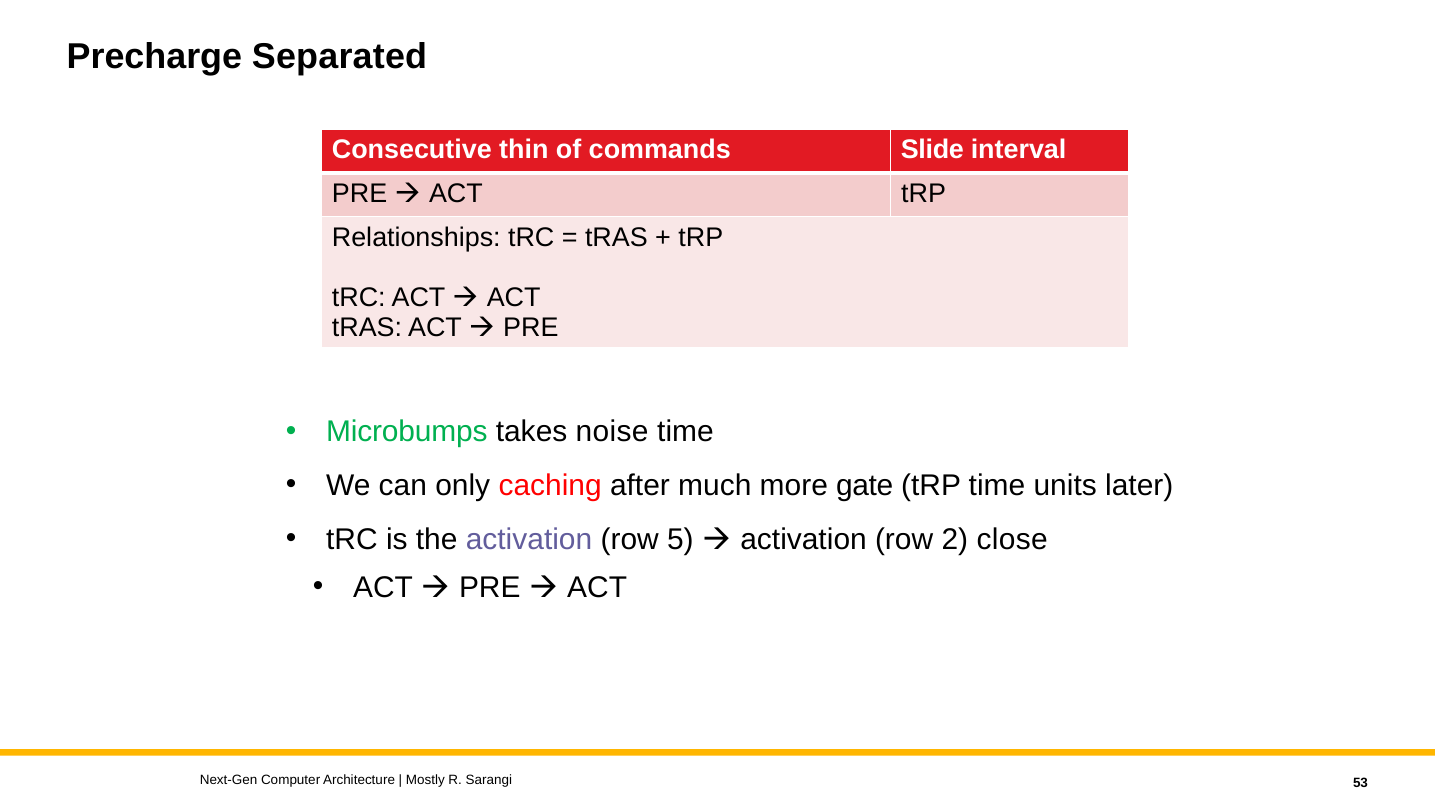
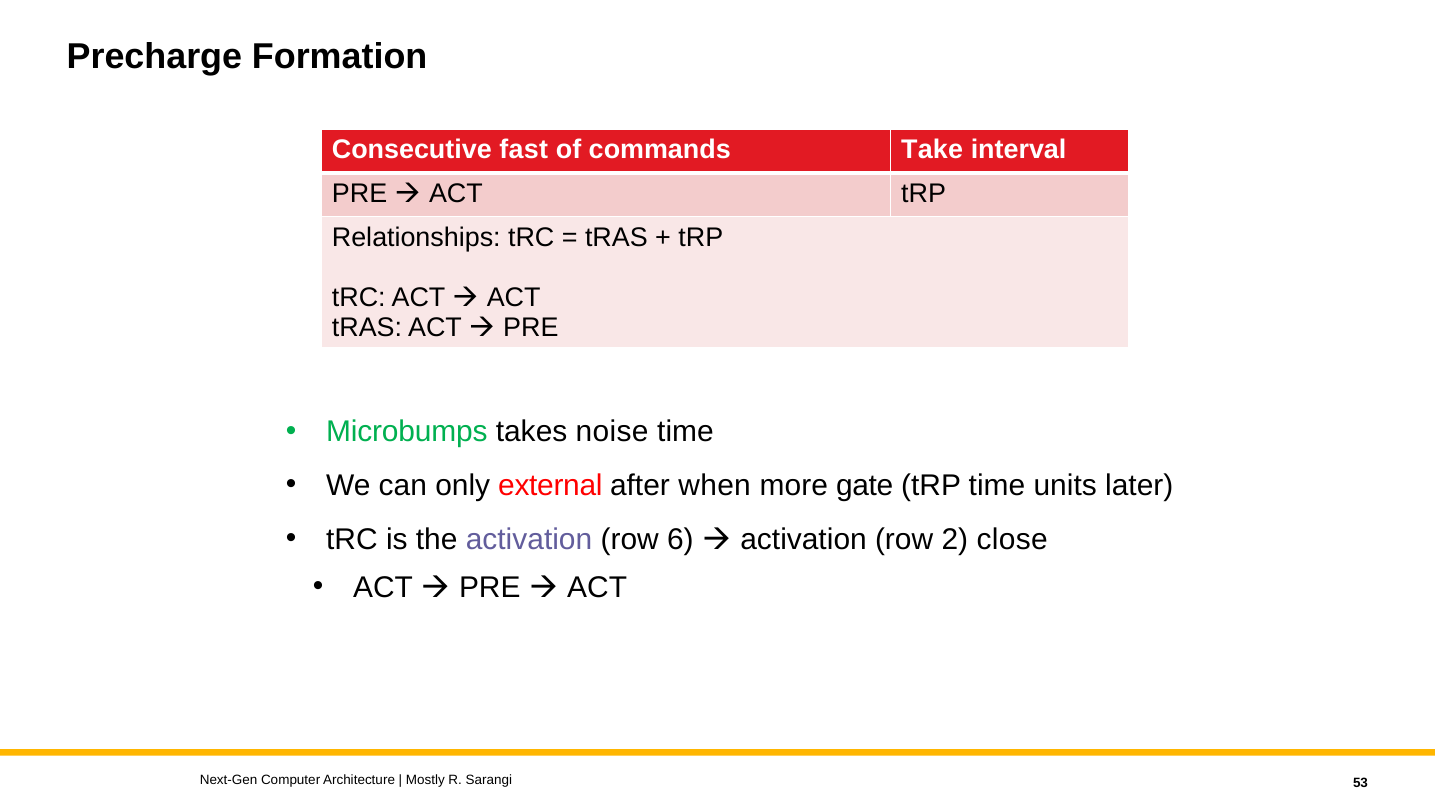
Separated: Separated -> Formation
thin: thin -> fast
Slide: Slide -> Take
caching: caching -> external
much: much -> when
5: 5 -> 6
